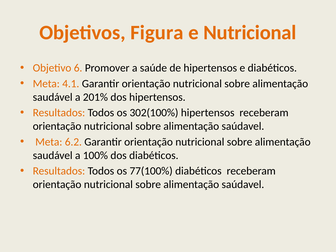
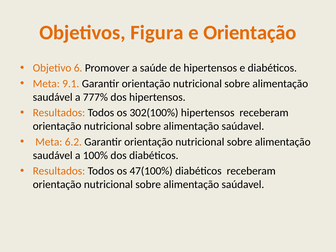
e Nutricional: Nutricional -> Orientação
4.1: 4.1 -> 9.1
201%: 201% -> 777%
77(100%: 77(100% -> 47(100%
